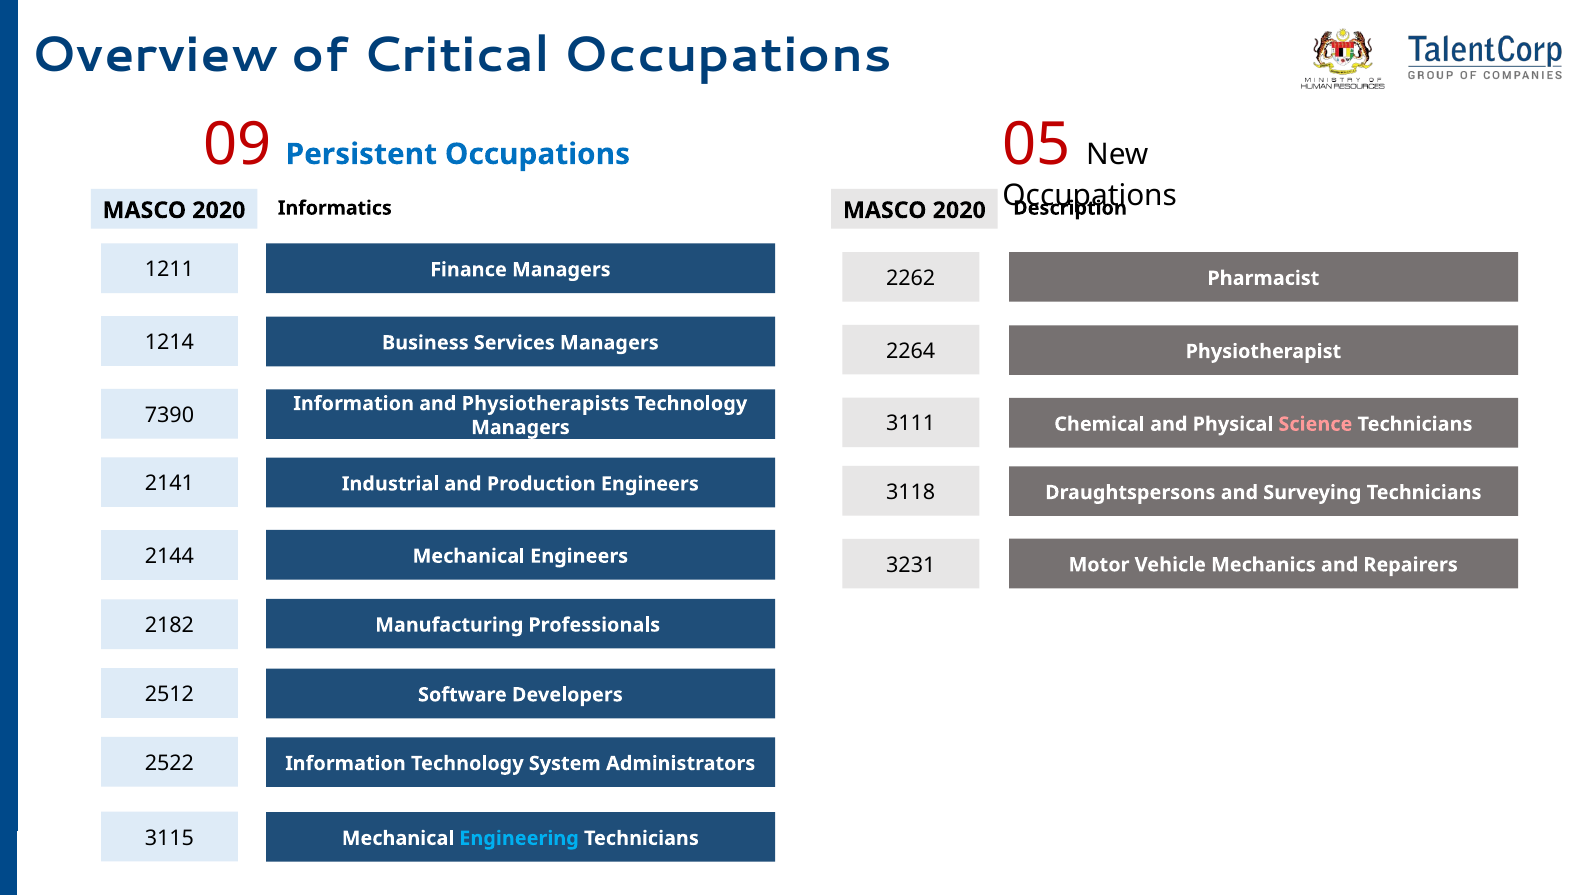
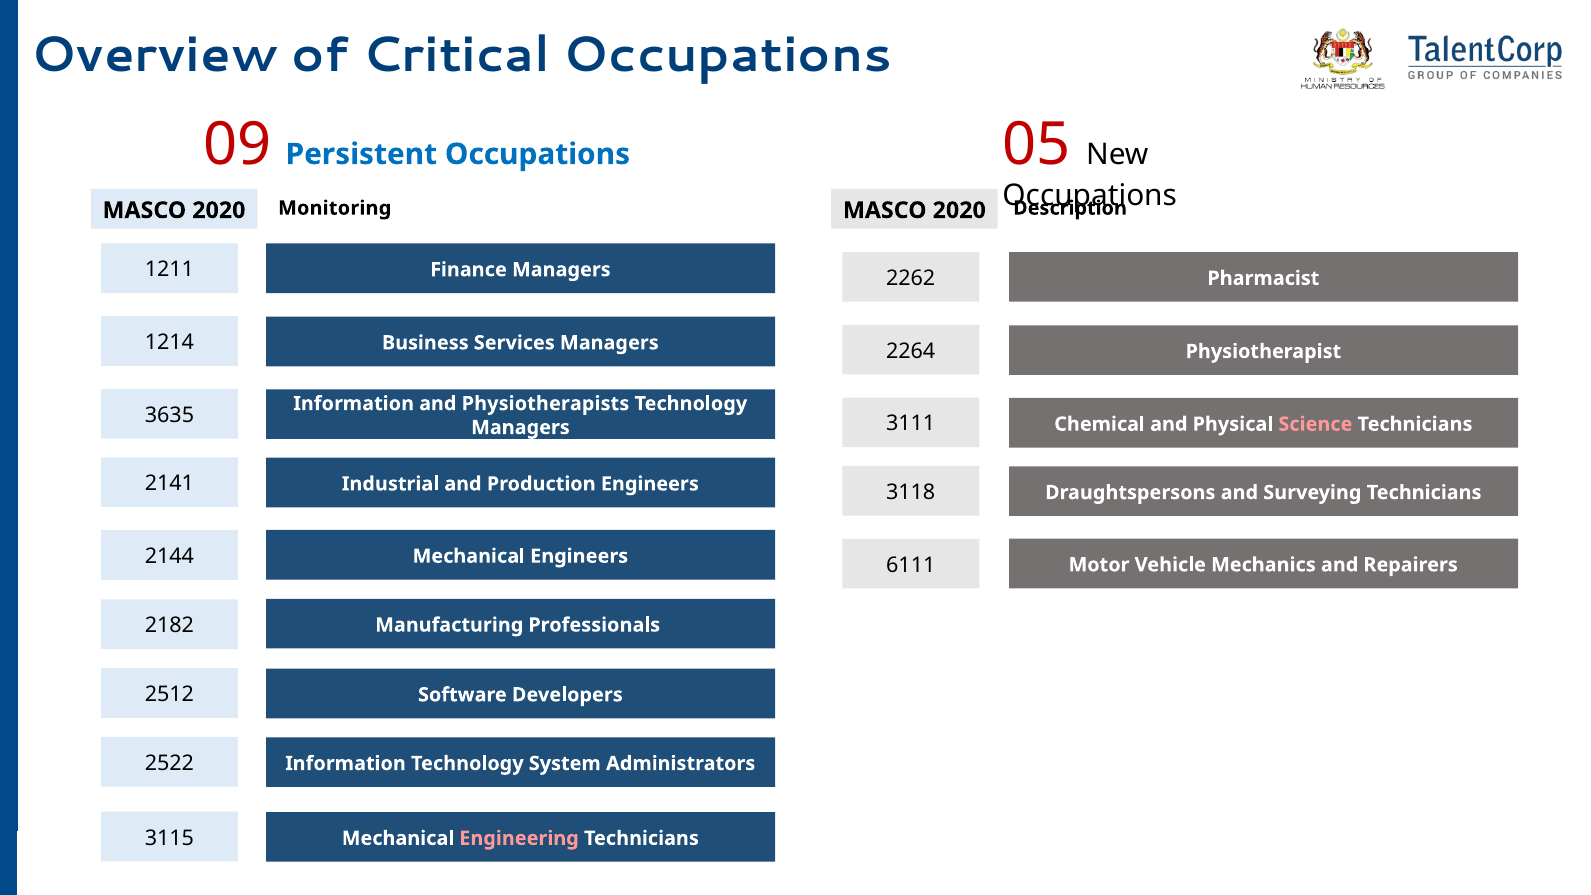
Informatics: Informatics -> Monitoring
7390: 7390 -> 3635
3231: 3231 -> 6111
Engineering colour: light blue -> pink
